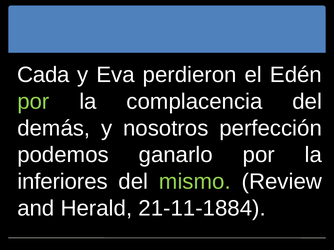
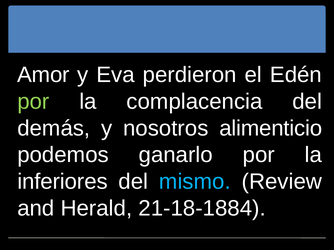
Cada: Cada -> Amor
perfección: perfección -> alimenticio
mismo colour: light green -> light blue
21-11-1884: 21-11-1884 -> 21-18-1884
